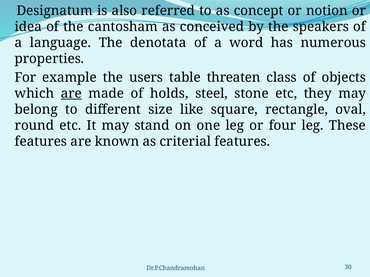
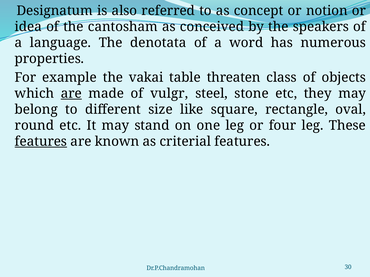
users: users -> vakai
holds: holds -> vulgr
features at (41, 142) underline: none -> present
